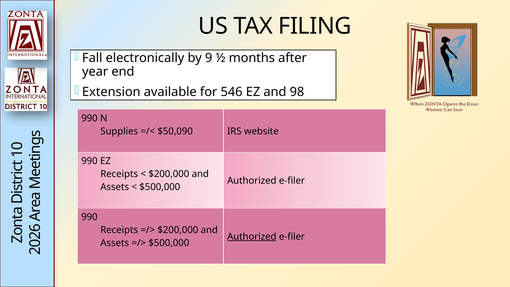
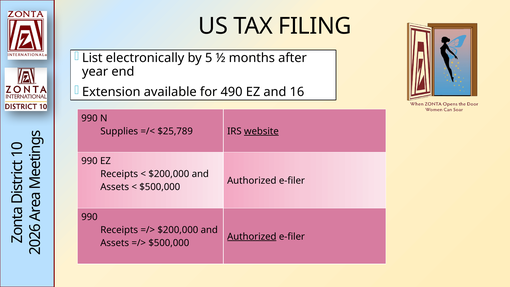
Fall: Fall -> List
9: 9 -> 5
546: 546 -> 490
98: 98 -> 16
$50,090: $50,090 -> $25,789
website underline: none -> present
